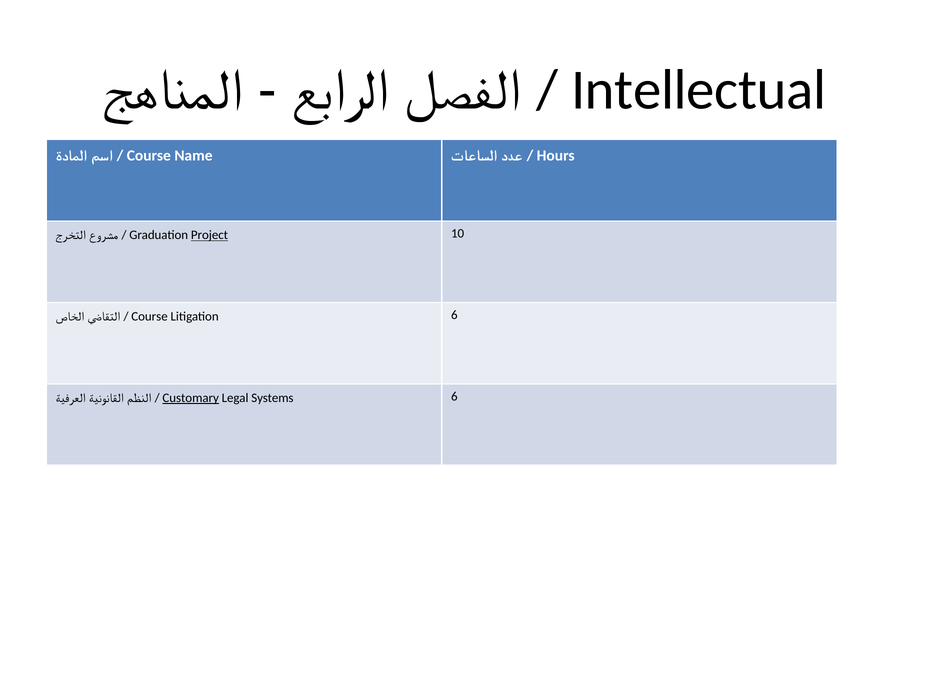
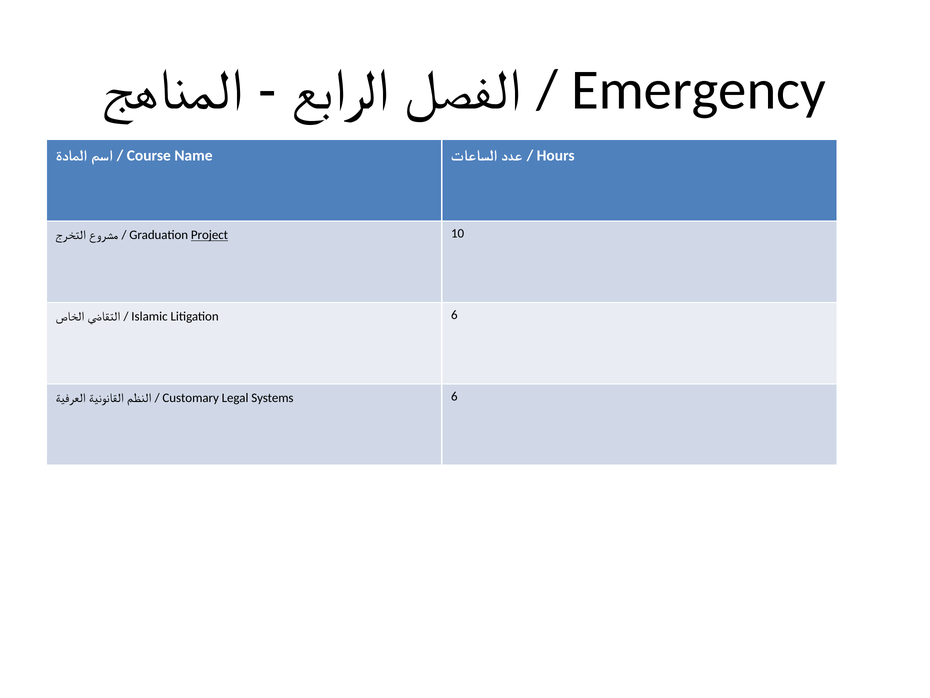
Intellectual: Intellectual -> Emergency
Course at (149, 316): Course -> Islamic
Customary underline: present -> none
